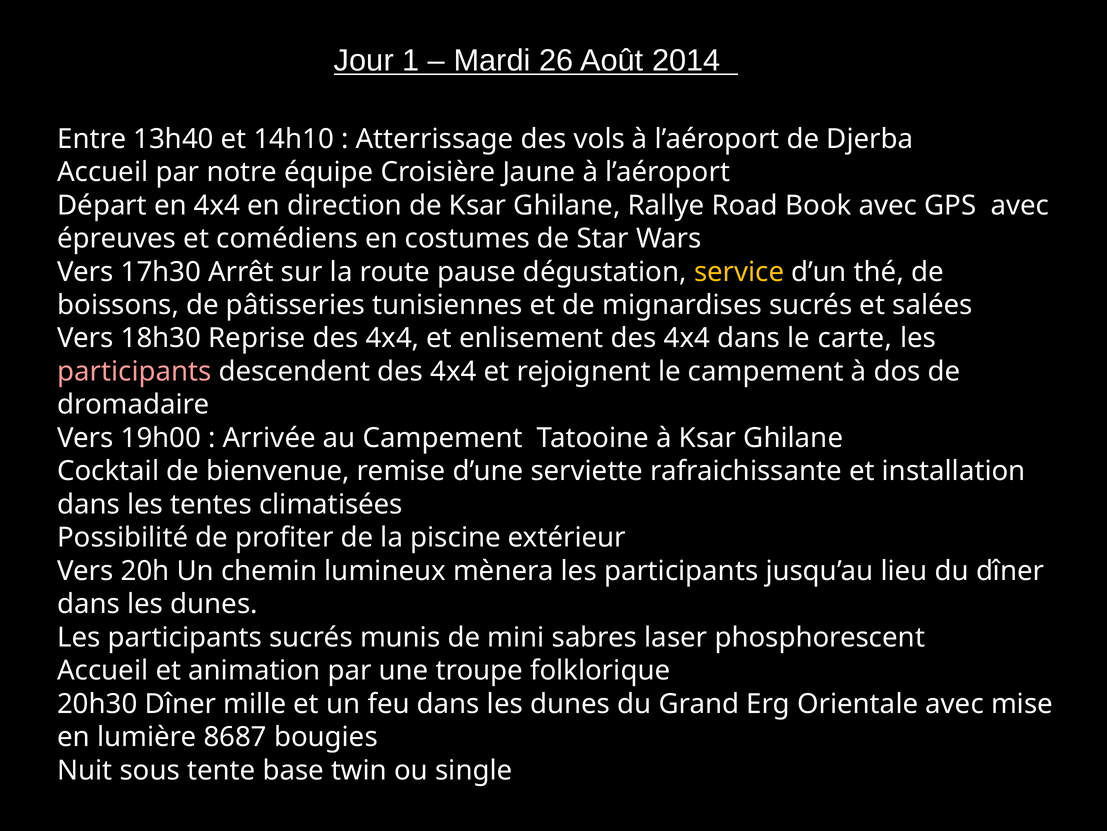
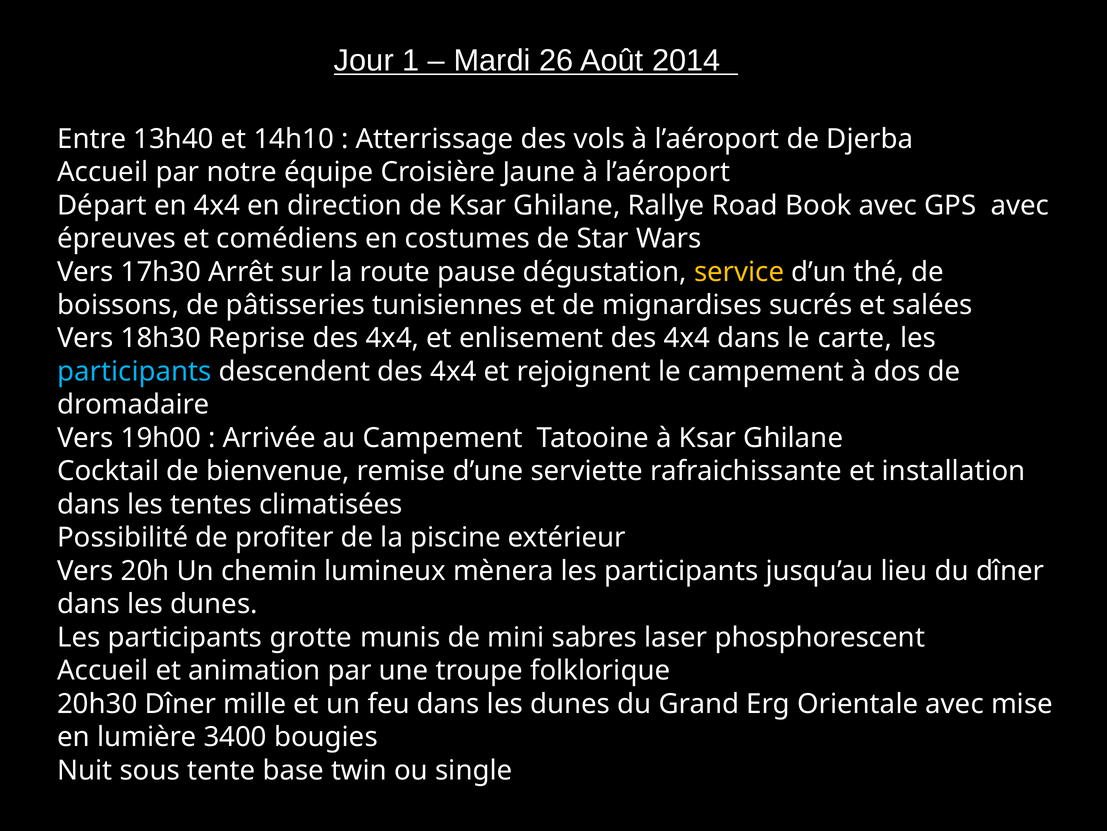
participants at (134, 371) colour: pink -> light blue
participants sucrés: sucrés -> grotte
8687: 8687 -> 3400
